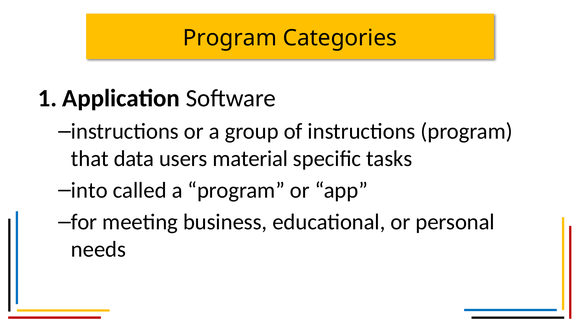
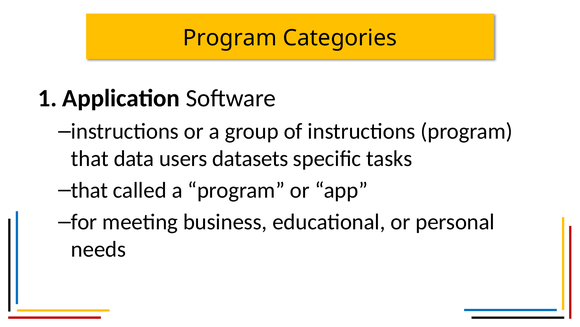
material: material -> datasets
into at (89, 190): into -> that
